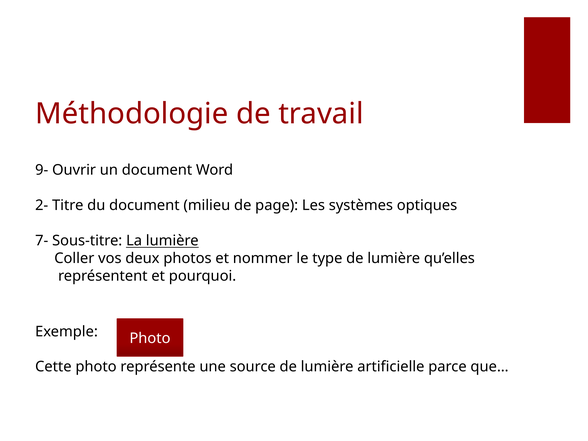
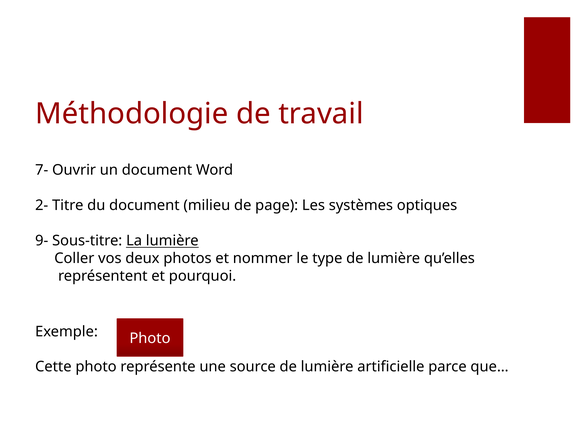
9-: 9- -> 7-
7-: 7- -> 9-
